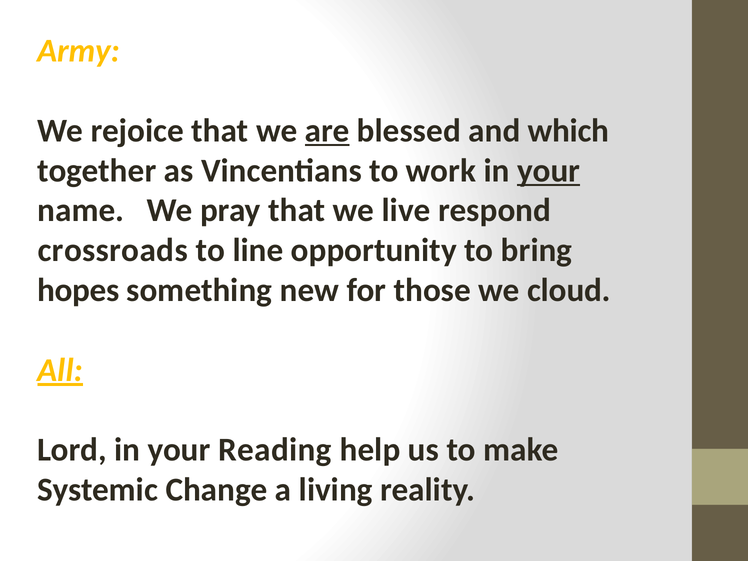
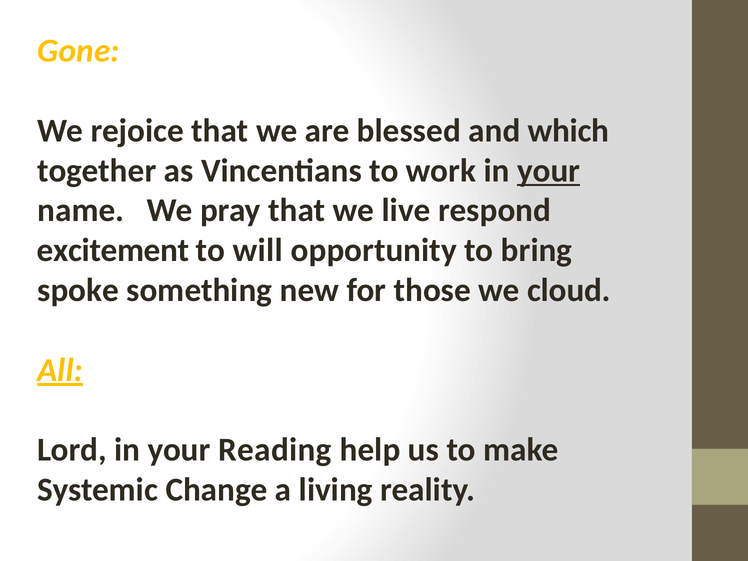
Army: Army -> Gone
are underline: present -> none
crossroads: crossroads -> excitement
line: line -> will
hopes: hopes -> spoke
